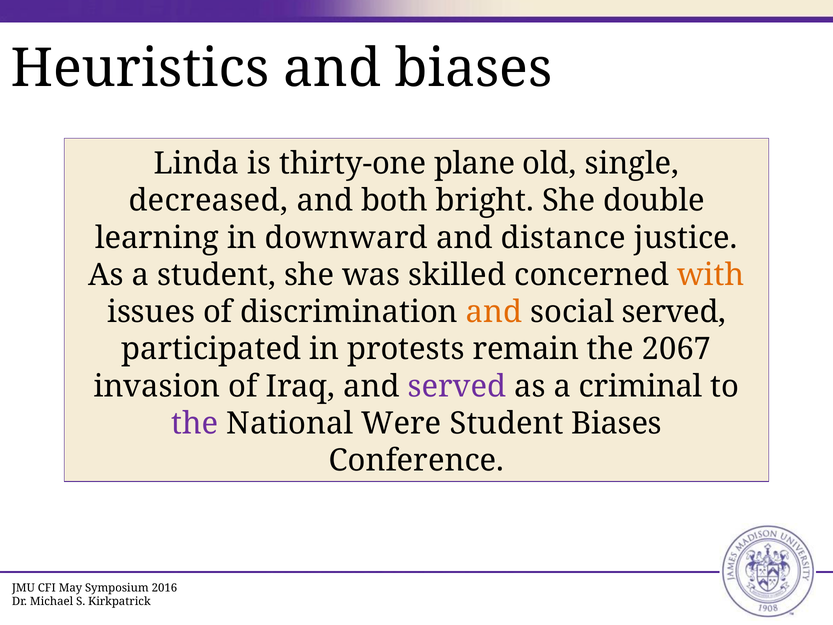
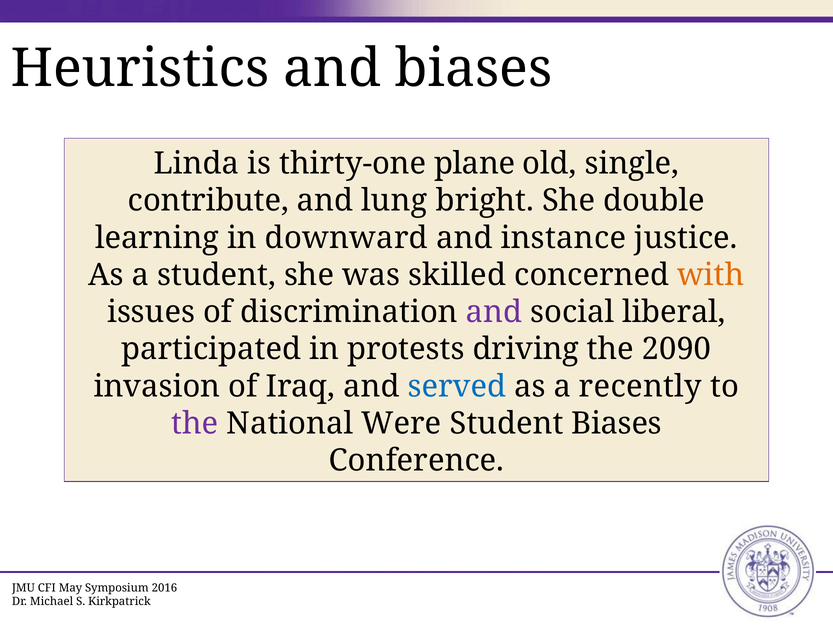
decreased: decreased -> contribute
both: both -> lung
distance: distance -> instance
and at (494, 312) colour: orange -> purple
social served: served -> liberal
remain: remain -> driving
2067: 2067 -> 2090
served at (457, 386) colour: purple -> blue
criminal: criminal -> recently
